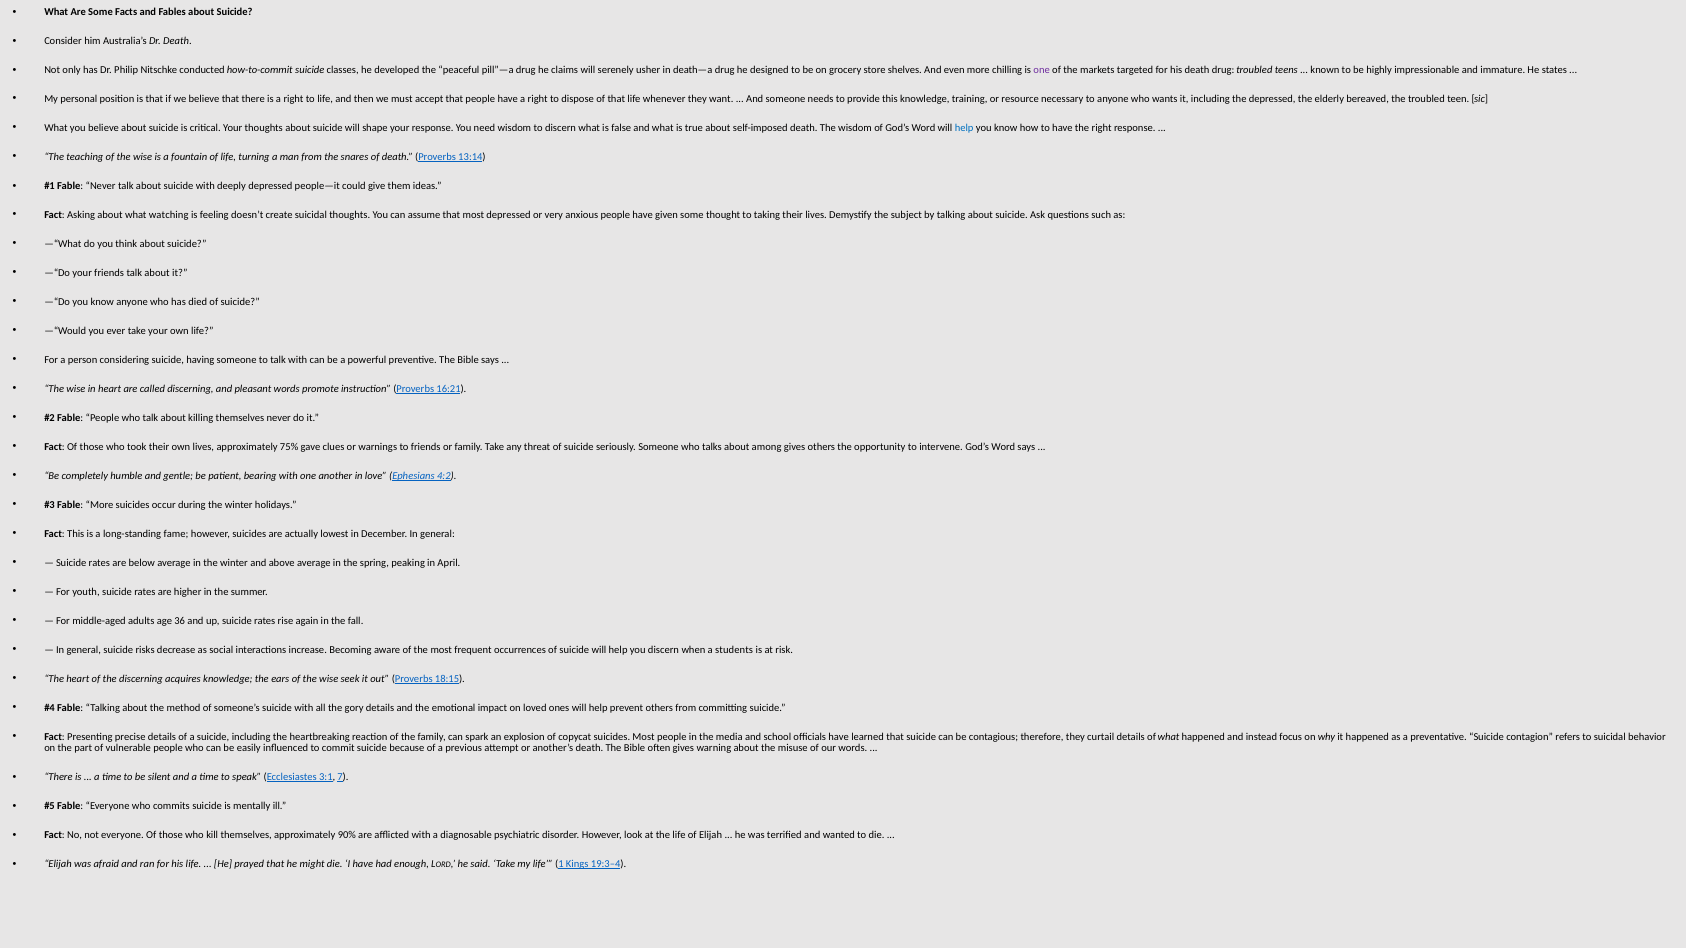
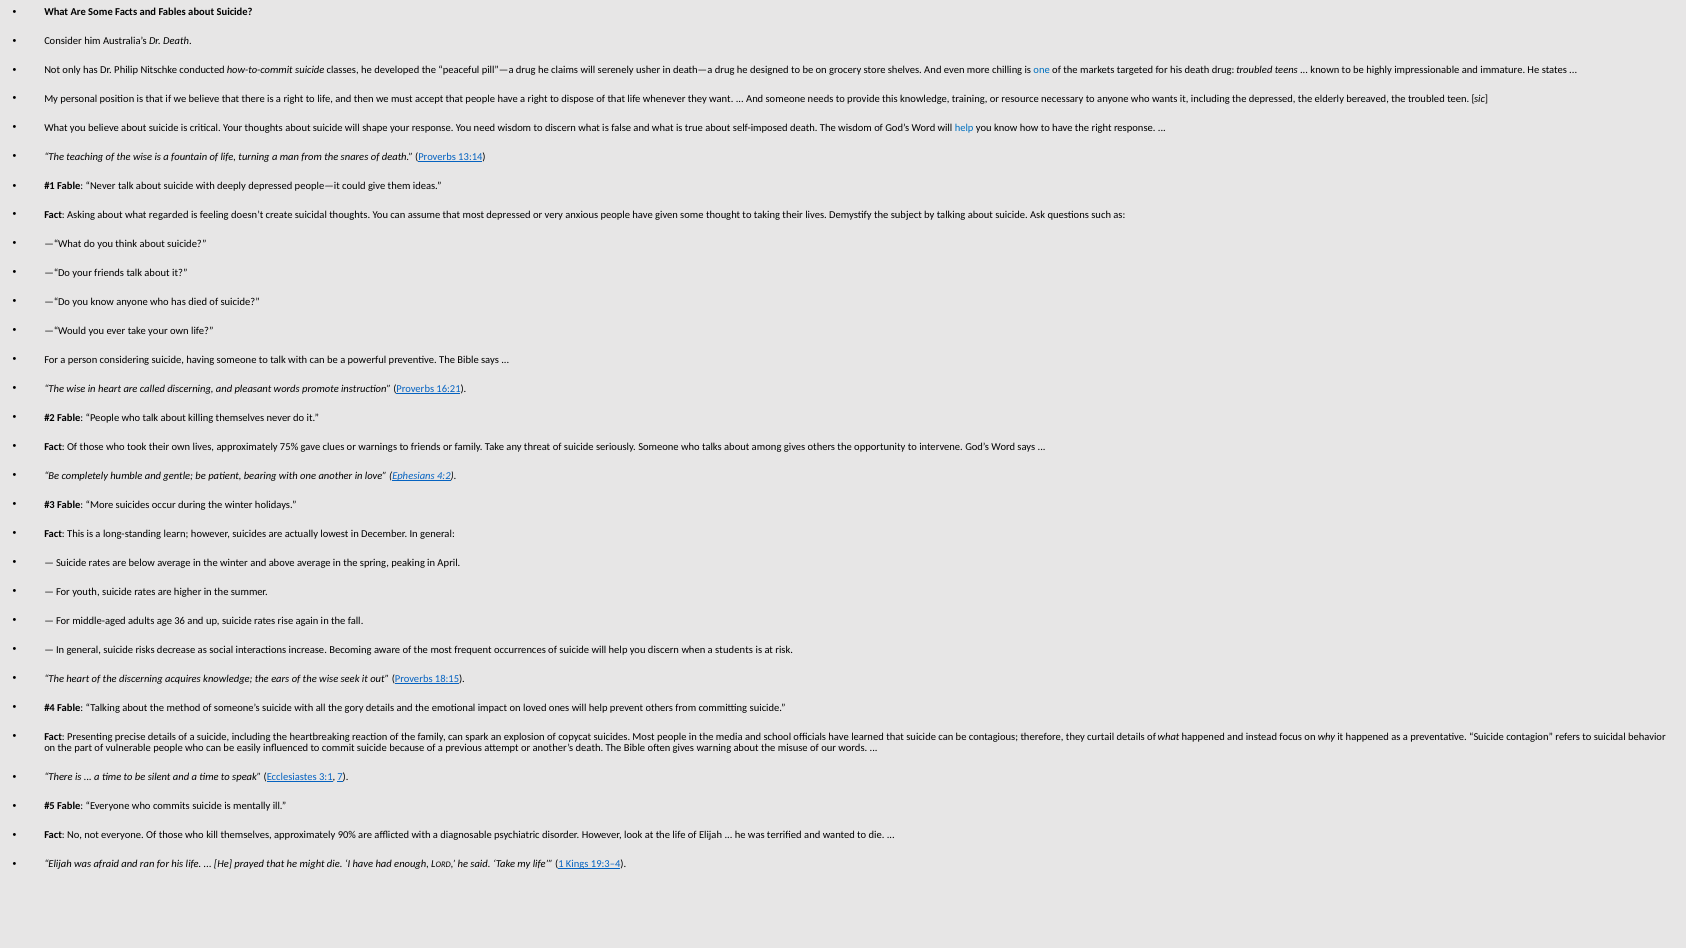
one at (1042, 70) colour: purple -> blue
watching: watching -> regarded
fame: fame -> learn
